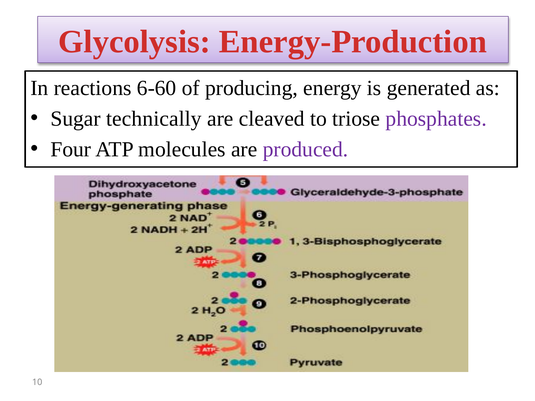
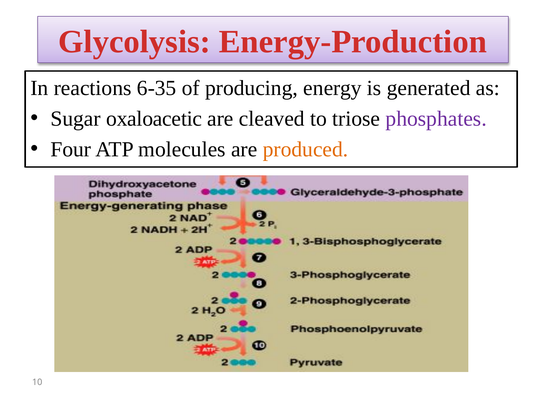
6-60: 6-60 -> 6-35
technically: technically -> oxaloacetic
produced colour: purple -> orange
